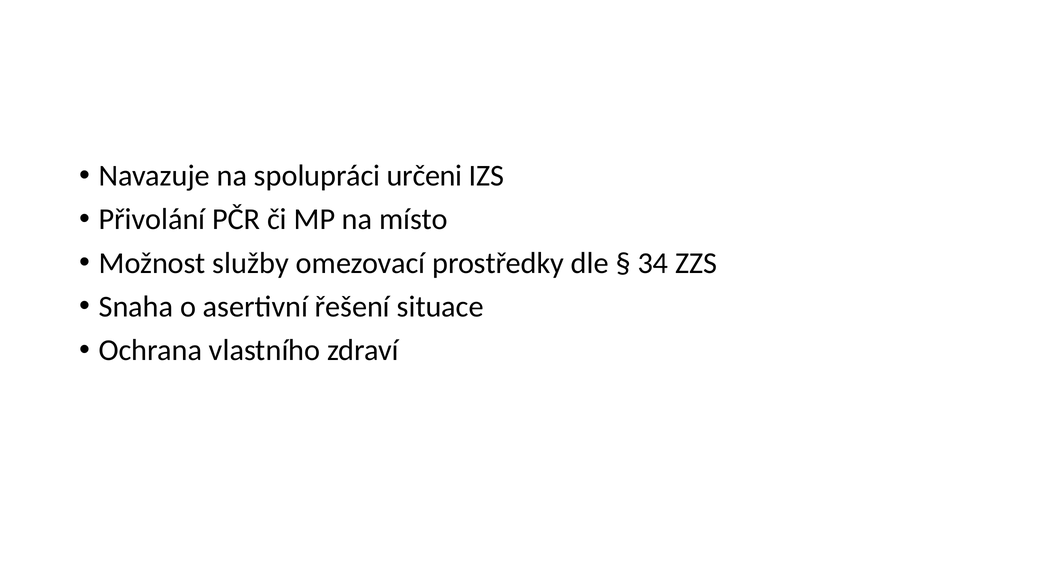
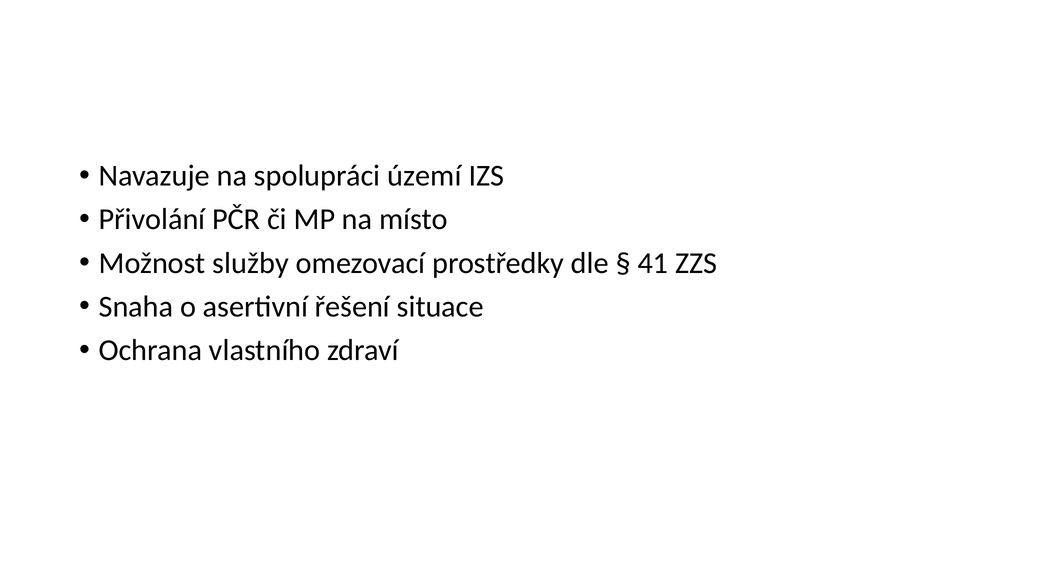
určeni: určeni -> území
34: 34 -> 41
